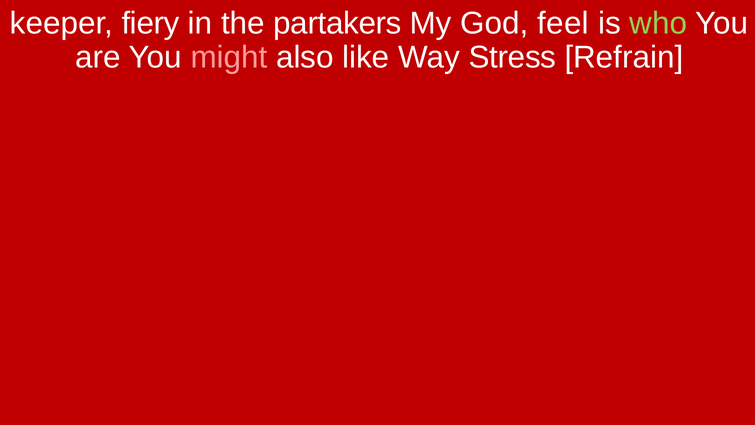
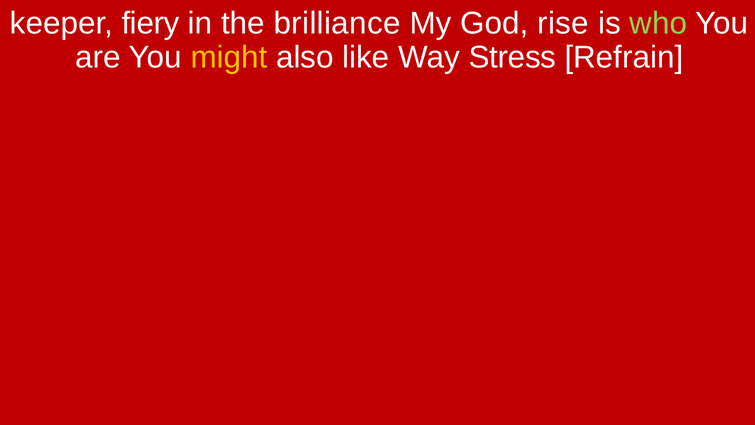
partakers: partakers -> brilliance
feel: feel -> rise
might colour: pink -> yellow
